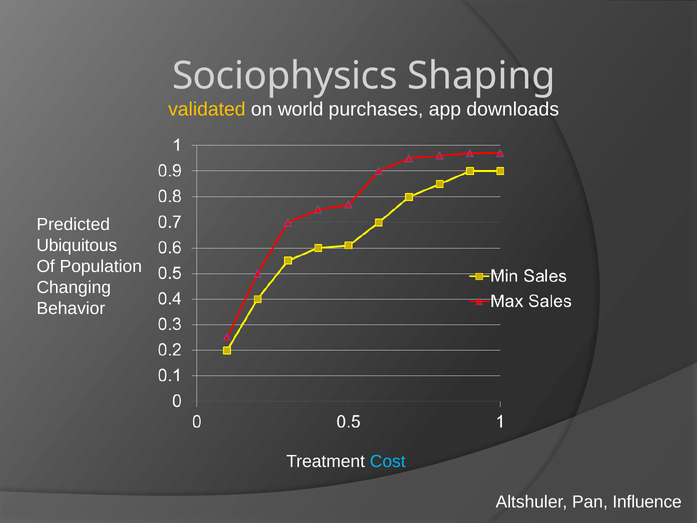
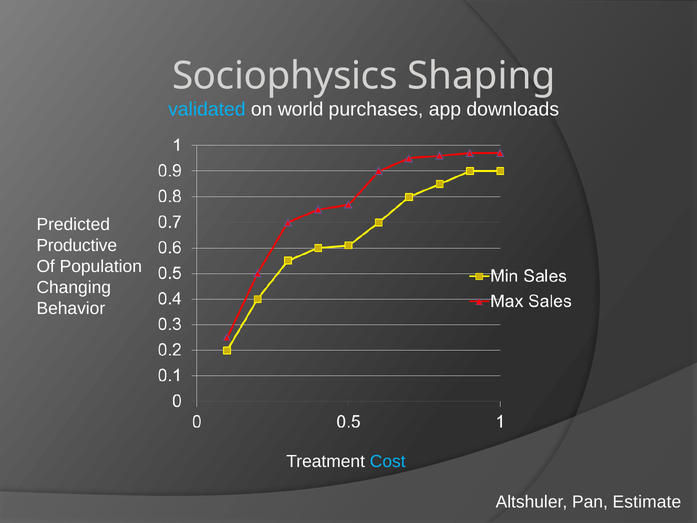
validated colour: yellow -> light blue
Ubiquitous: Ubiquitous -> Productive
Influence: Influence -> Estimate
